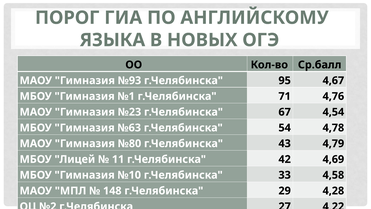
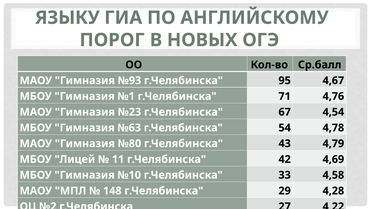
ПОРОГ: ПОРОГ -> ЯЗЫКУ
ЯЗЫКА: ЯЗЫКА -> ПОРОГ
